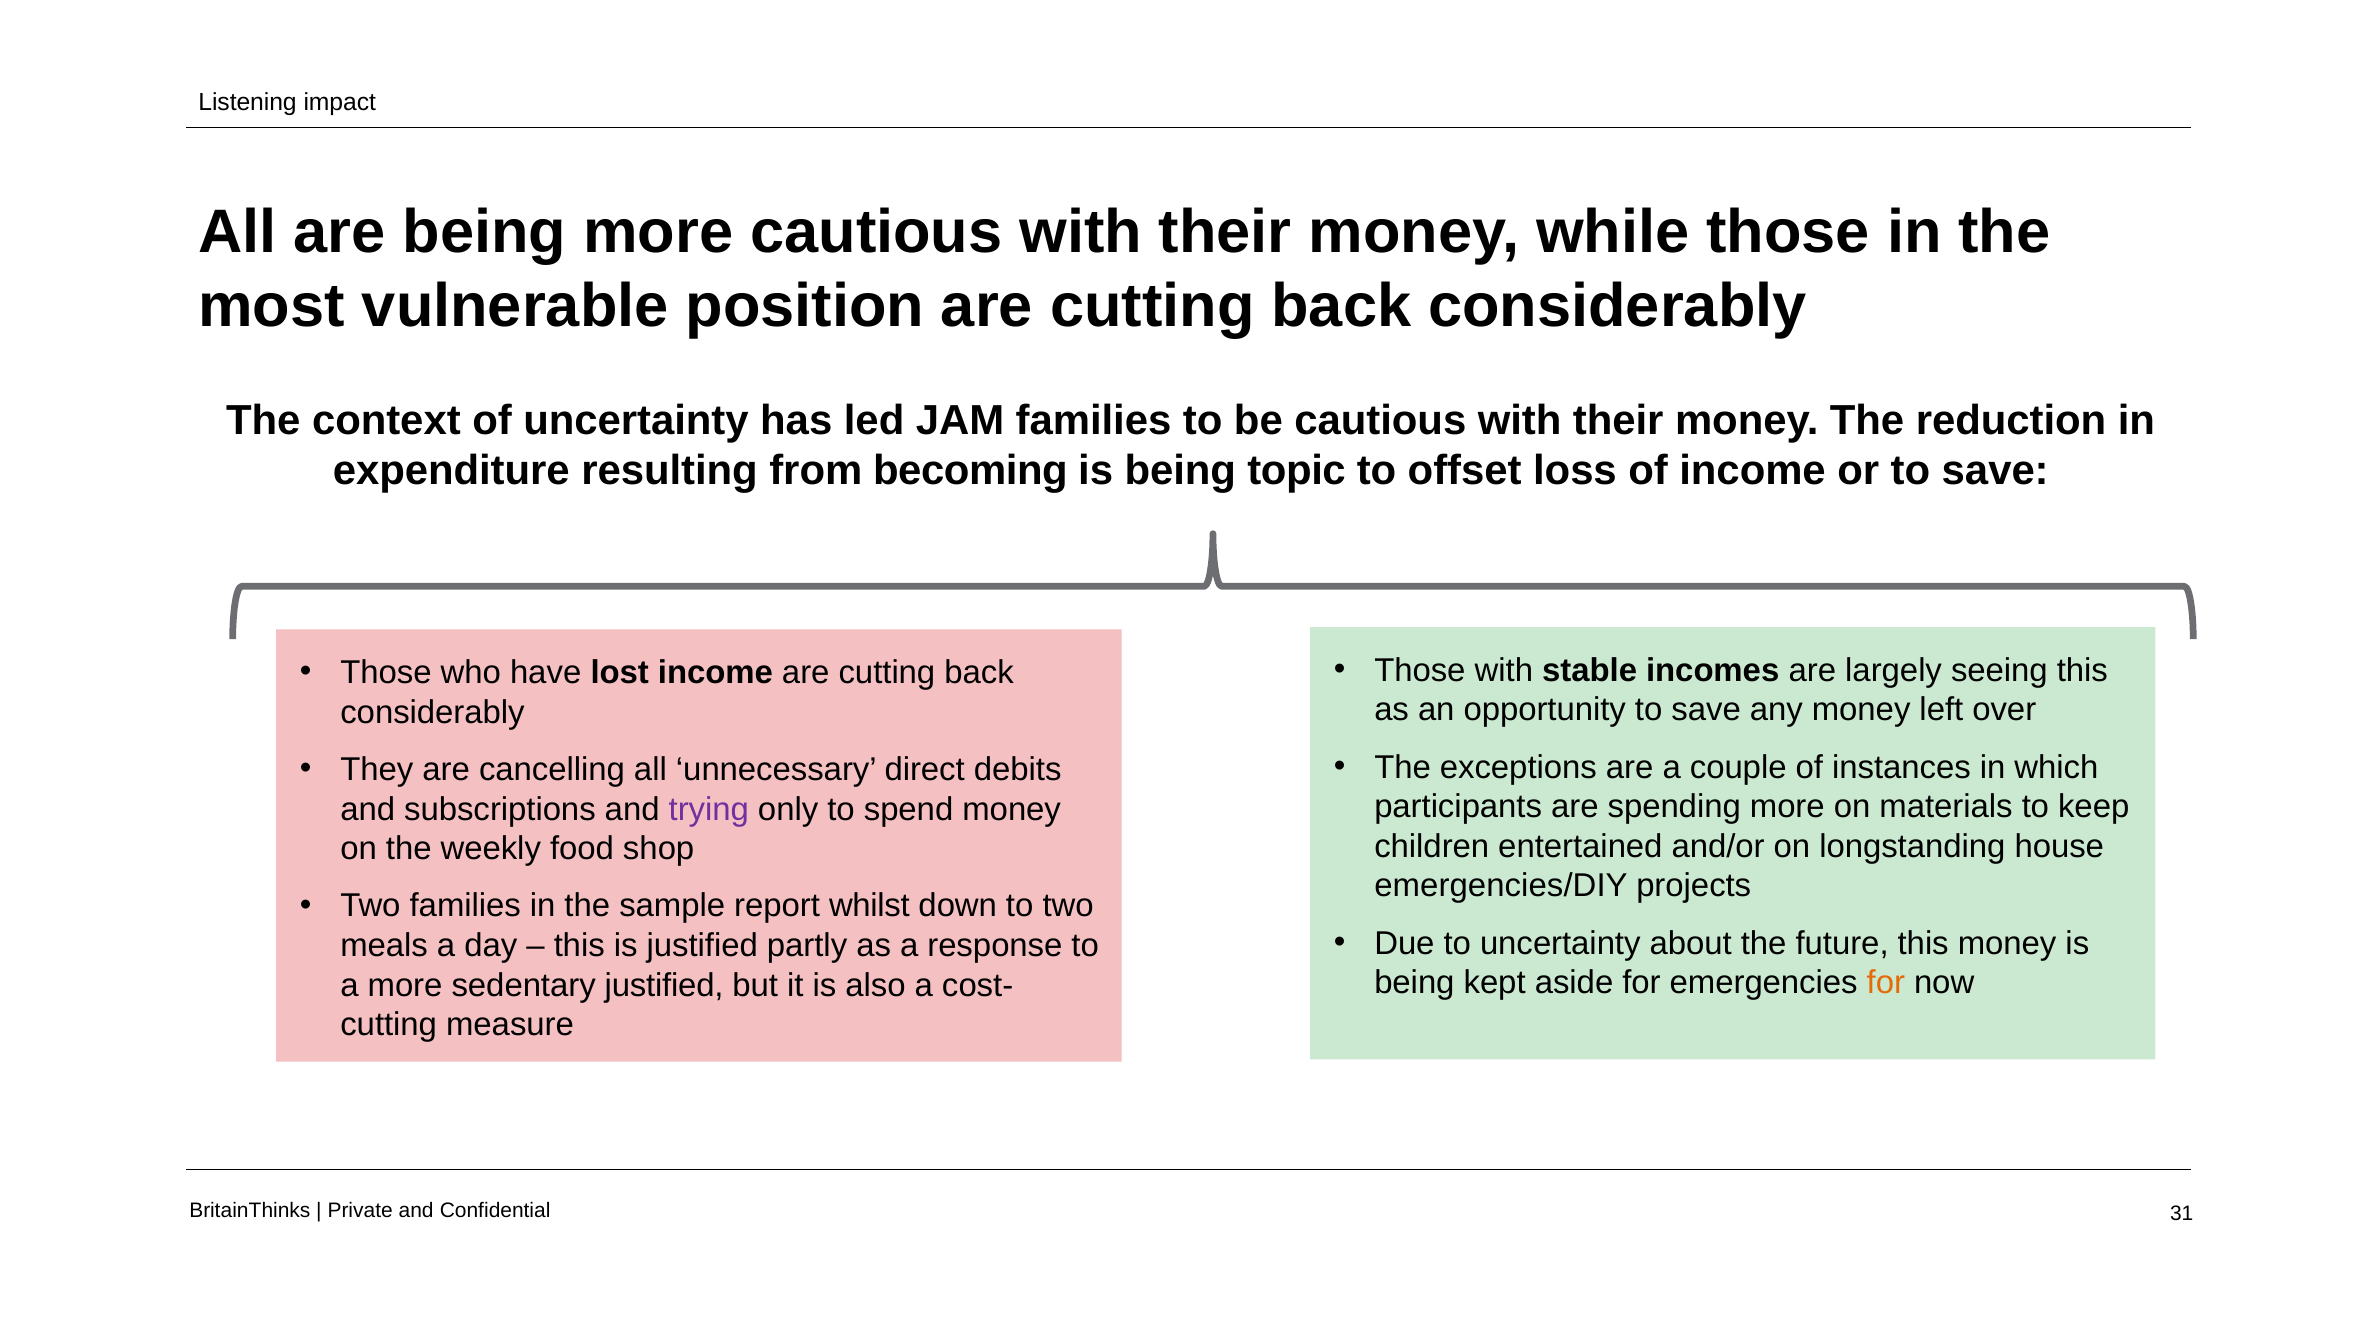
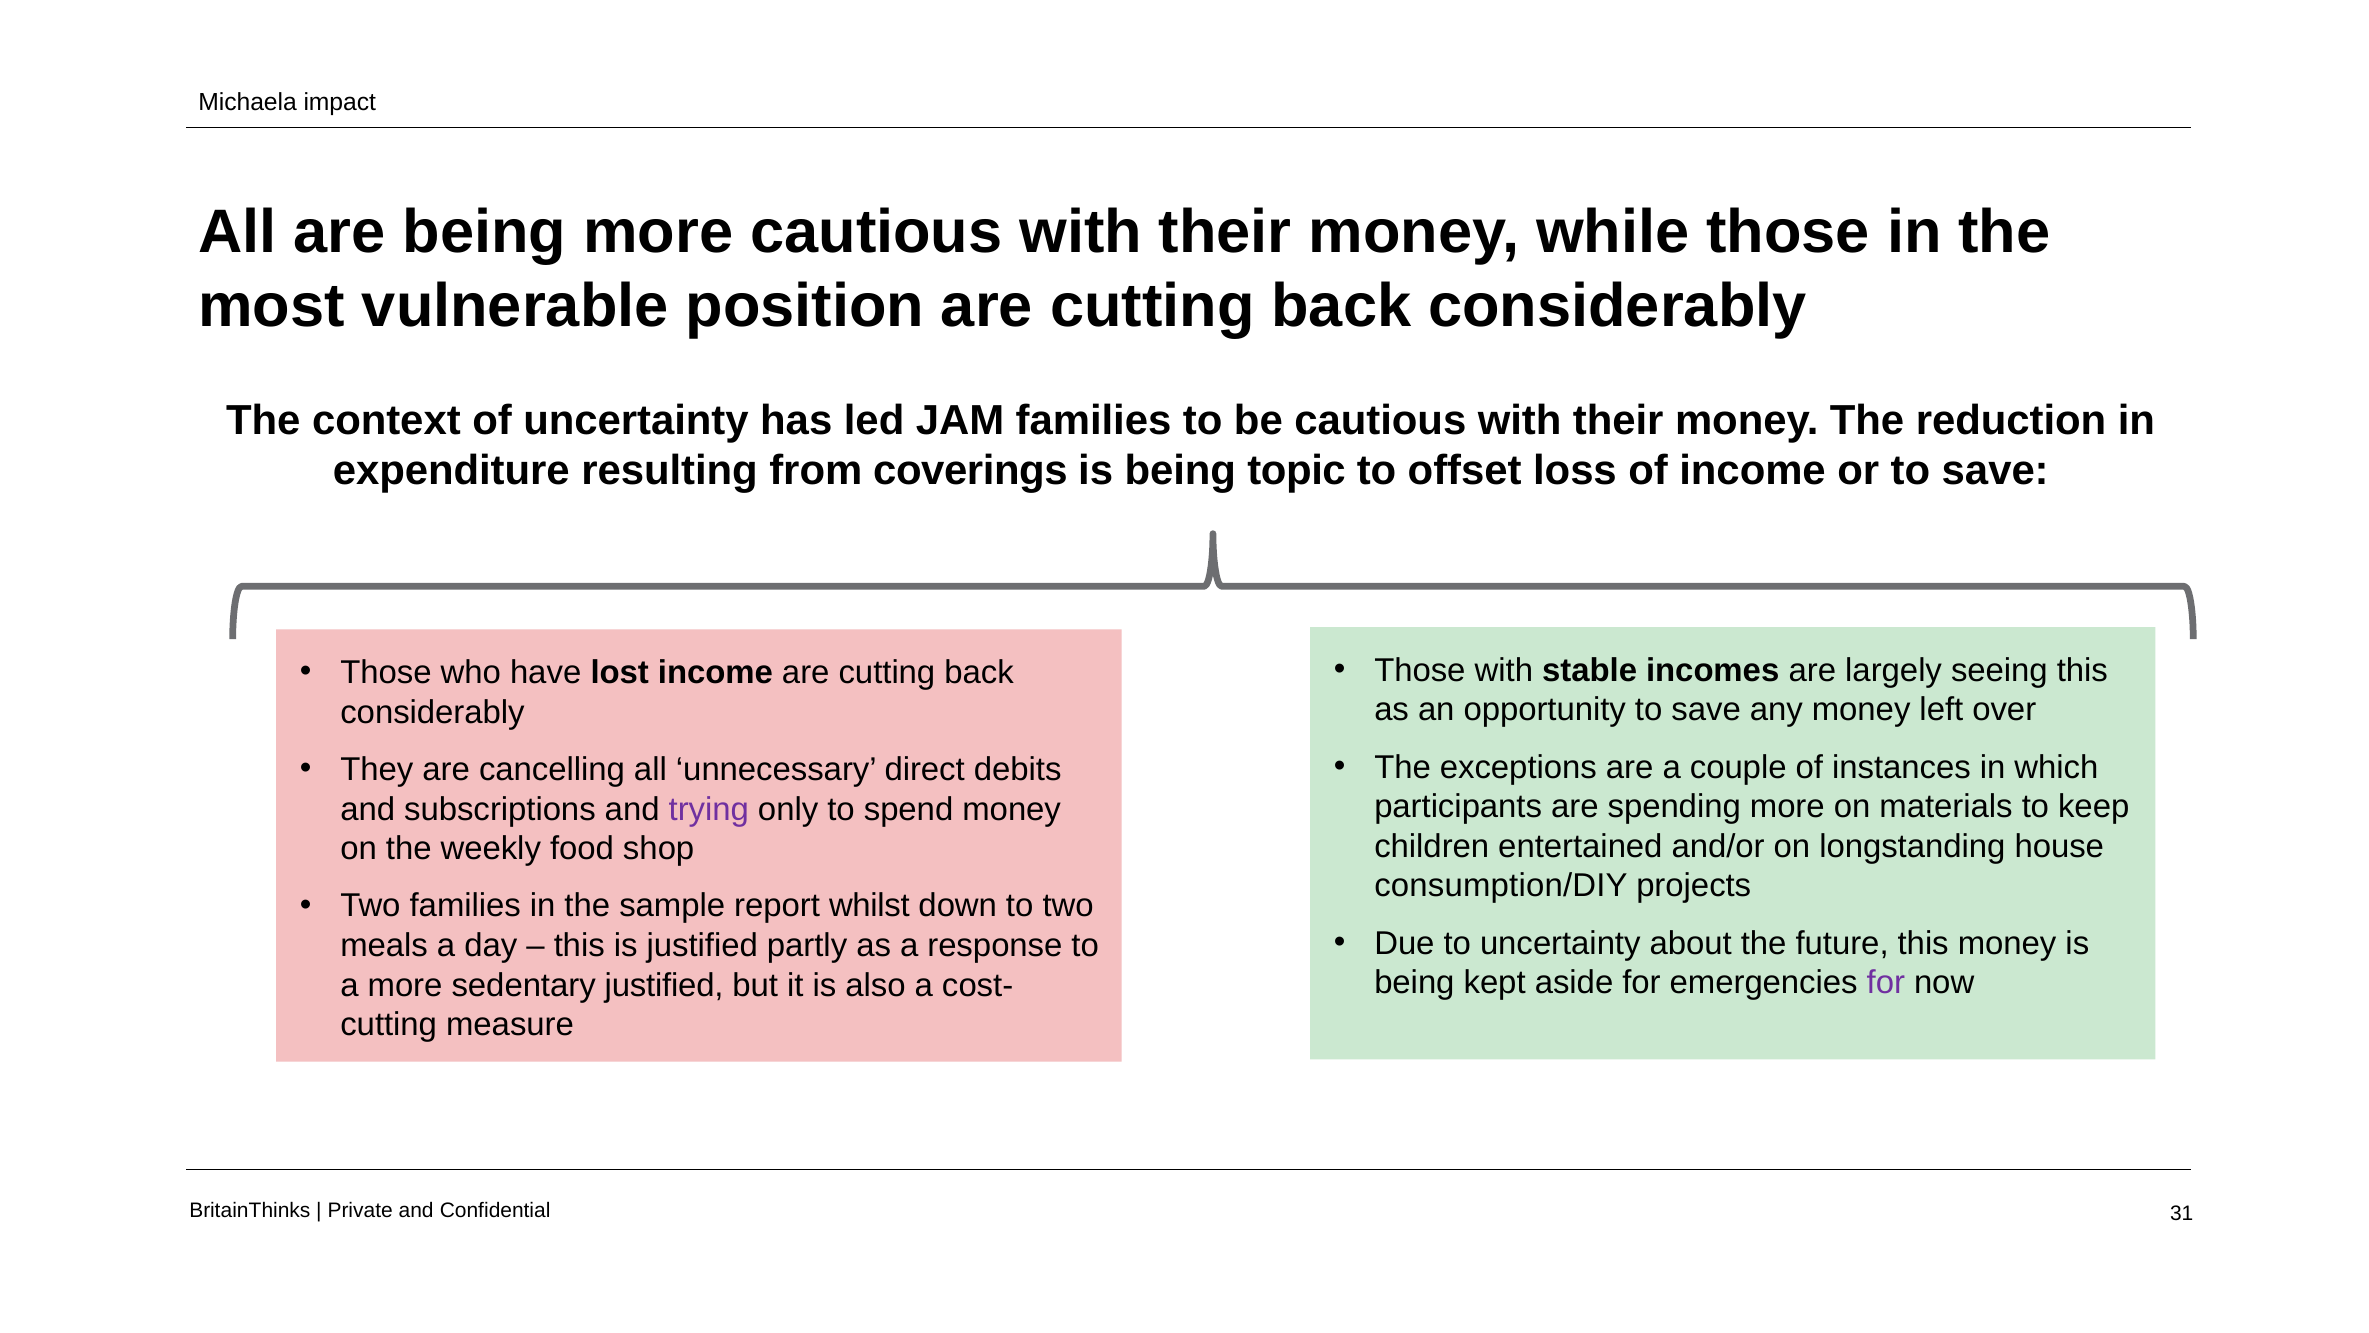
Listening: Listening -> Michaela
becoming: becoming -> coverings
emergencies/DIY: emergencies/DIY -> consumption/DIY
for at (1886, 983) colour: orange -> purple
